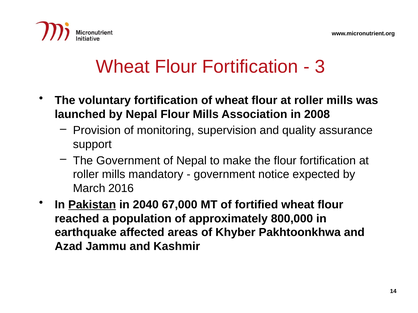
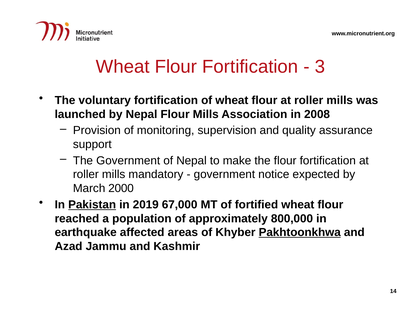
2016: 2016 -> 2000
2040: 2040 -> 2019
Pakhtoonkhwa underline: none -> present
